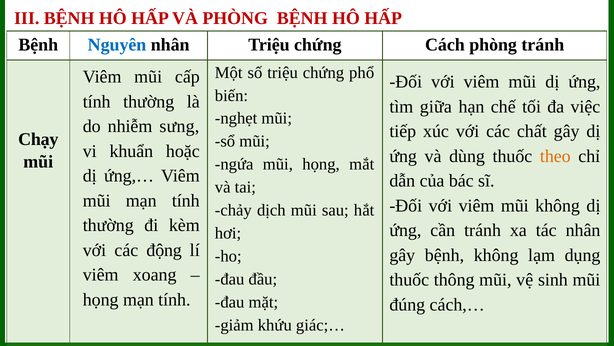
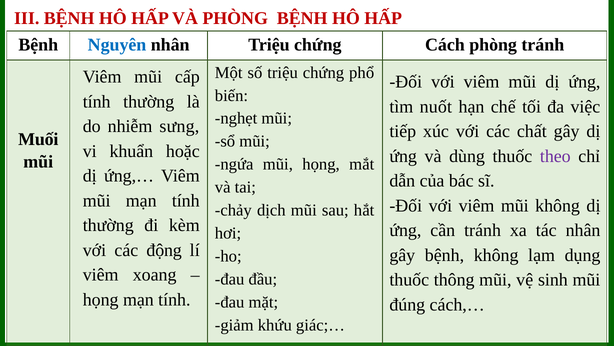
giữa: giữa -> nuốt
Chạy: Chạy -> Muối
theo colour: orange -> purple
